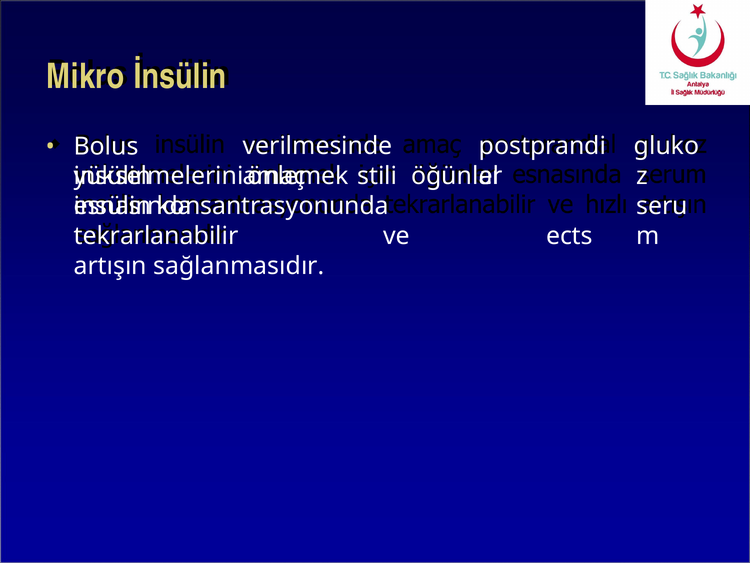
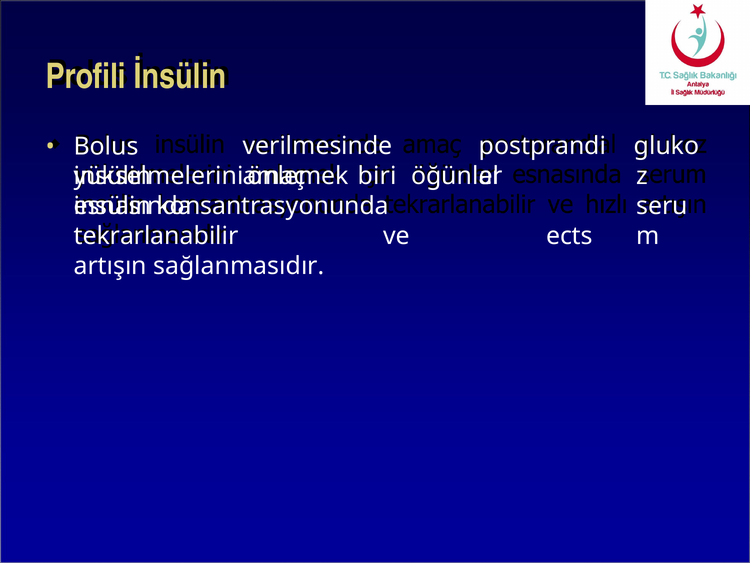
Mikro: Mikro -> Profili
stili: stili -> biri
